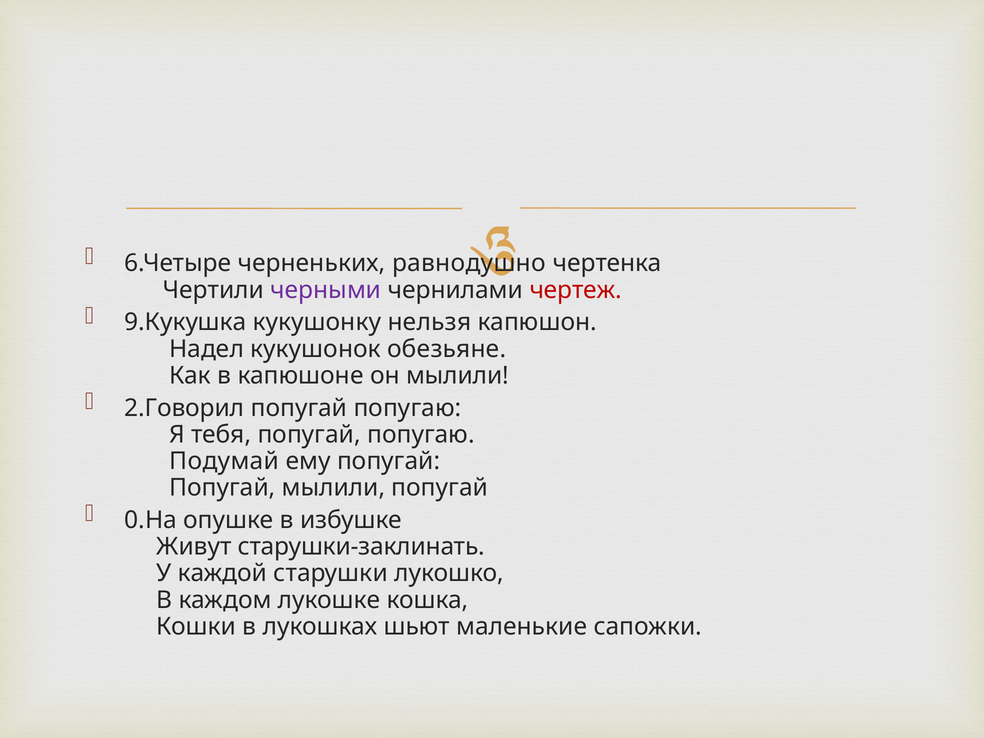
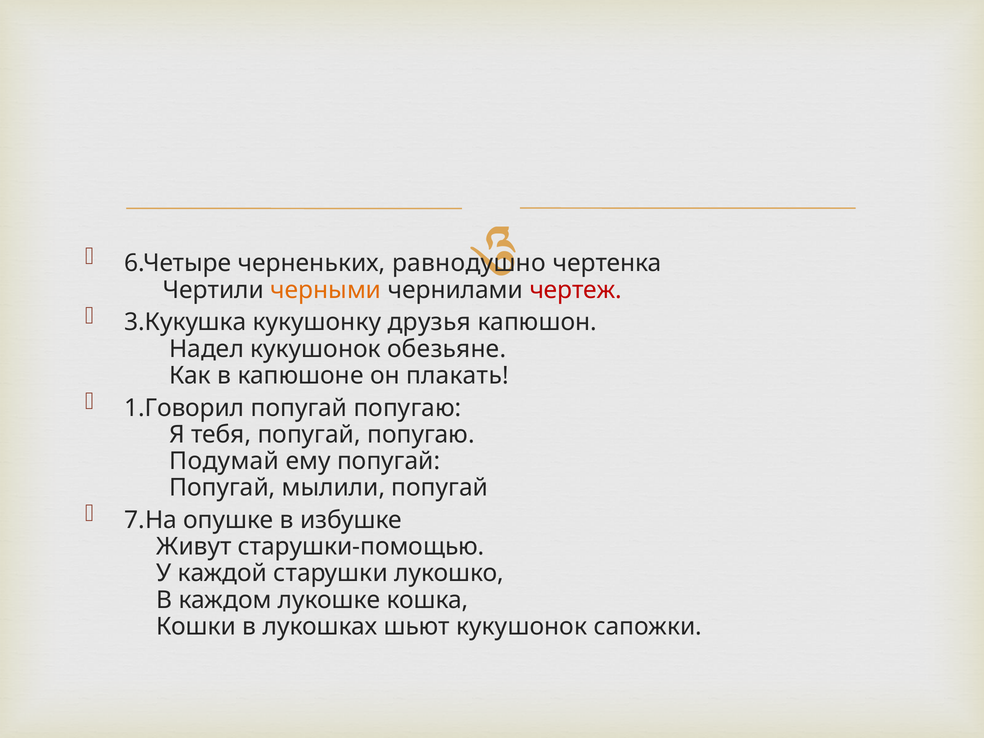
черными colour: purple -> orange
9.Кукушка: 9.Кукушка -> 3.Кукушка
нельзя: нельзя -> друзья
он мылили: мылили -> плакать
2.Говорил: 2.Говорил -> 1.Говорил
0.На: 0.На -> 7.На
старушки-заклинать: старушки-заклинать -> старушки-помощью
шьют маленькие: маленькие -> кукушонок
